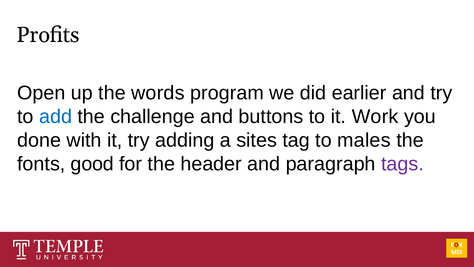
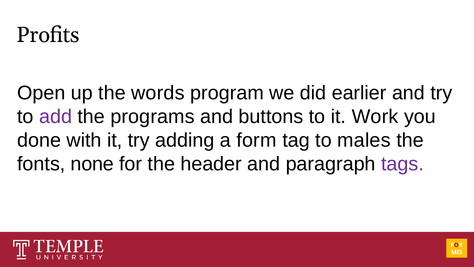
add colour: blue -> purple
challenge: challenge -> programs
sites: sites -> form
good: good -> none
